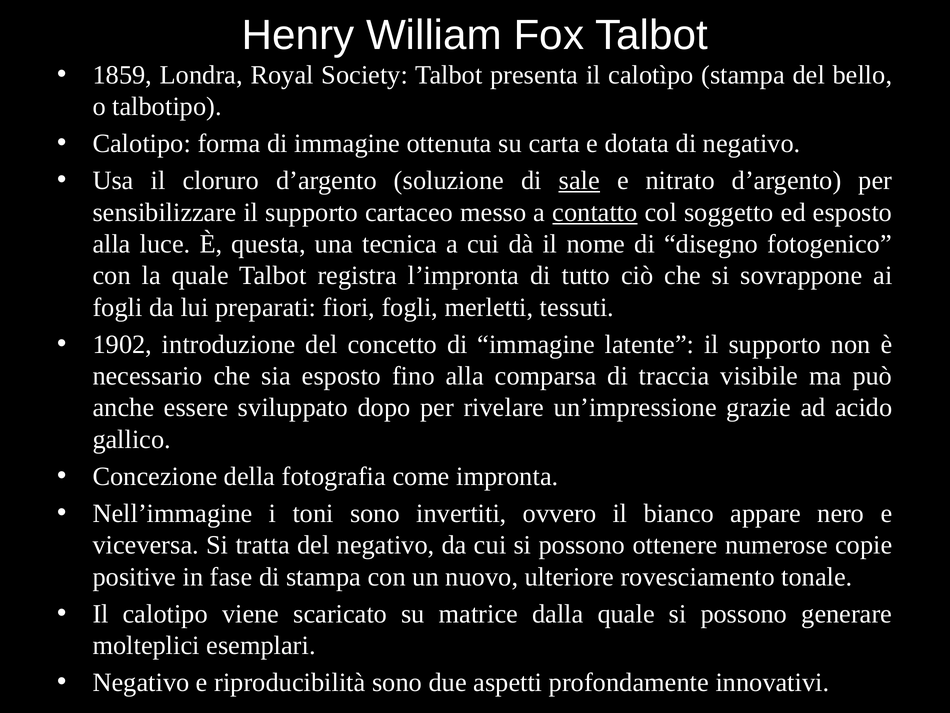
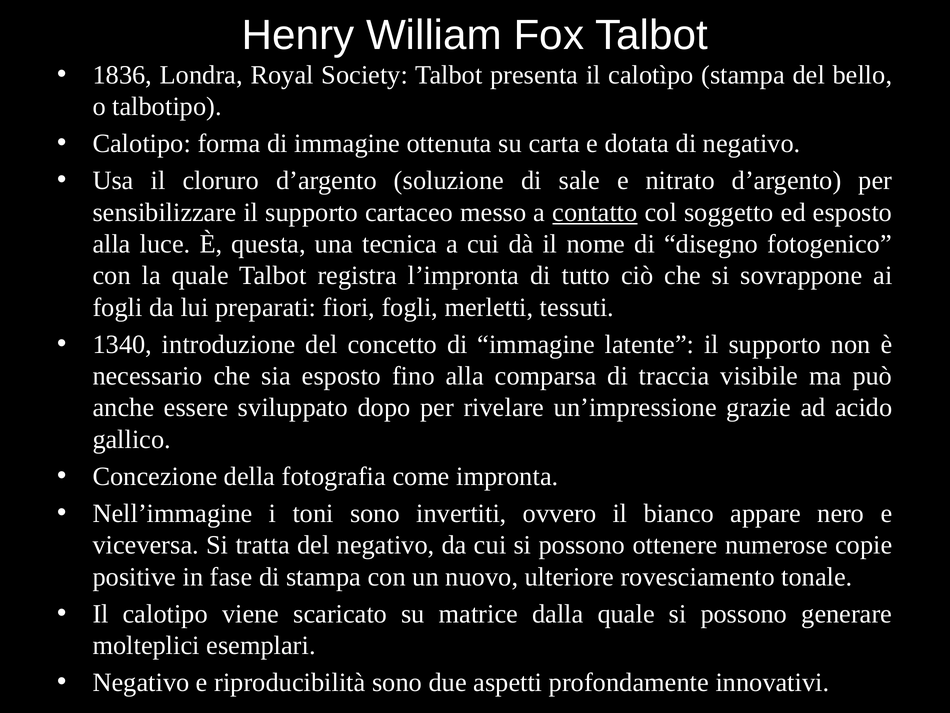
1859: 1859 -> 1836
sale underline: present -> none
1902: 1902 -> 1340
